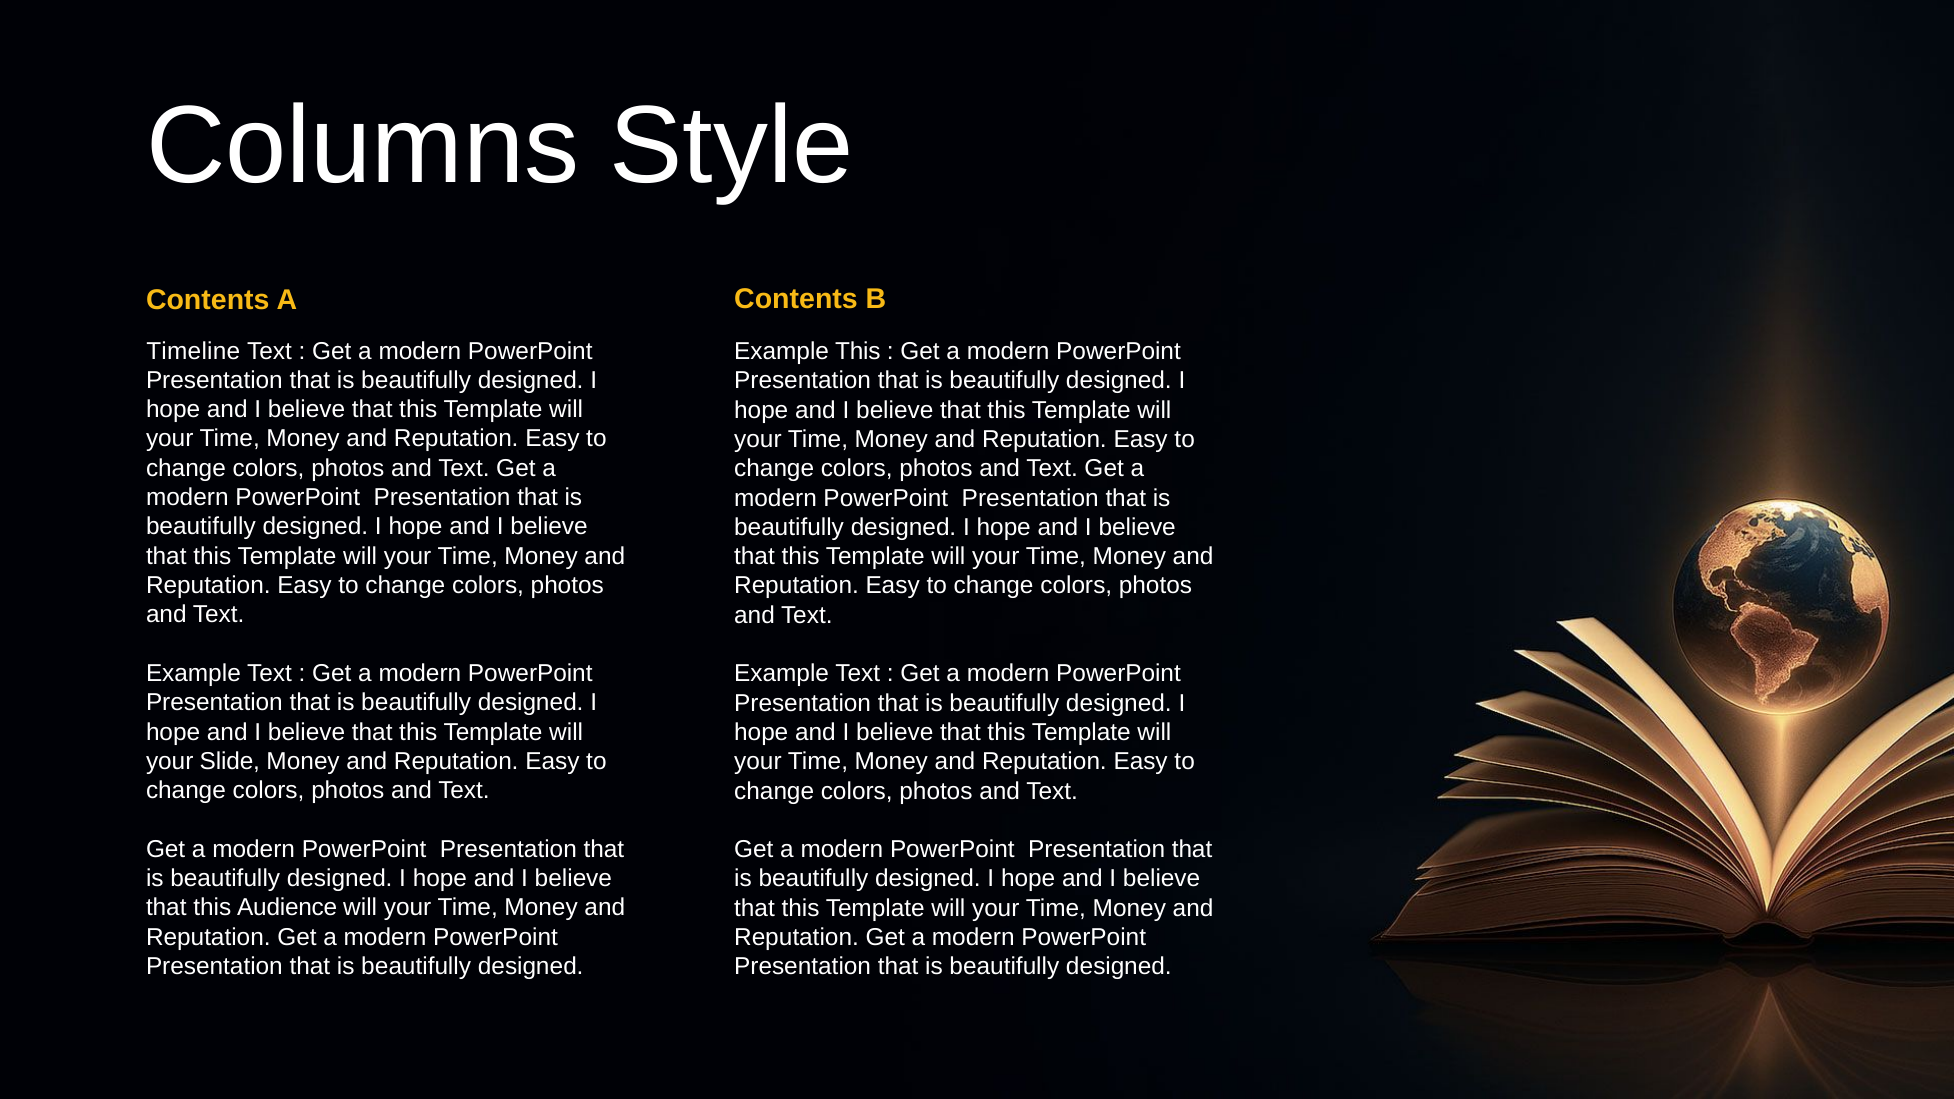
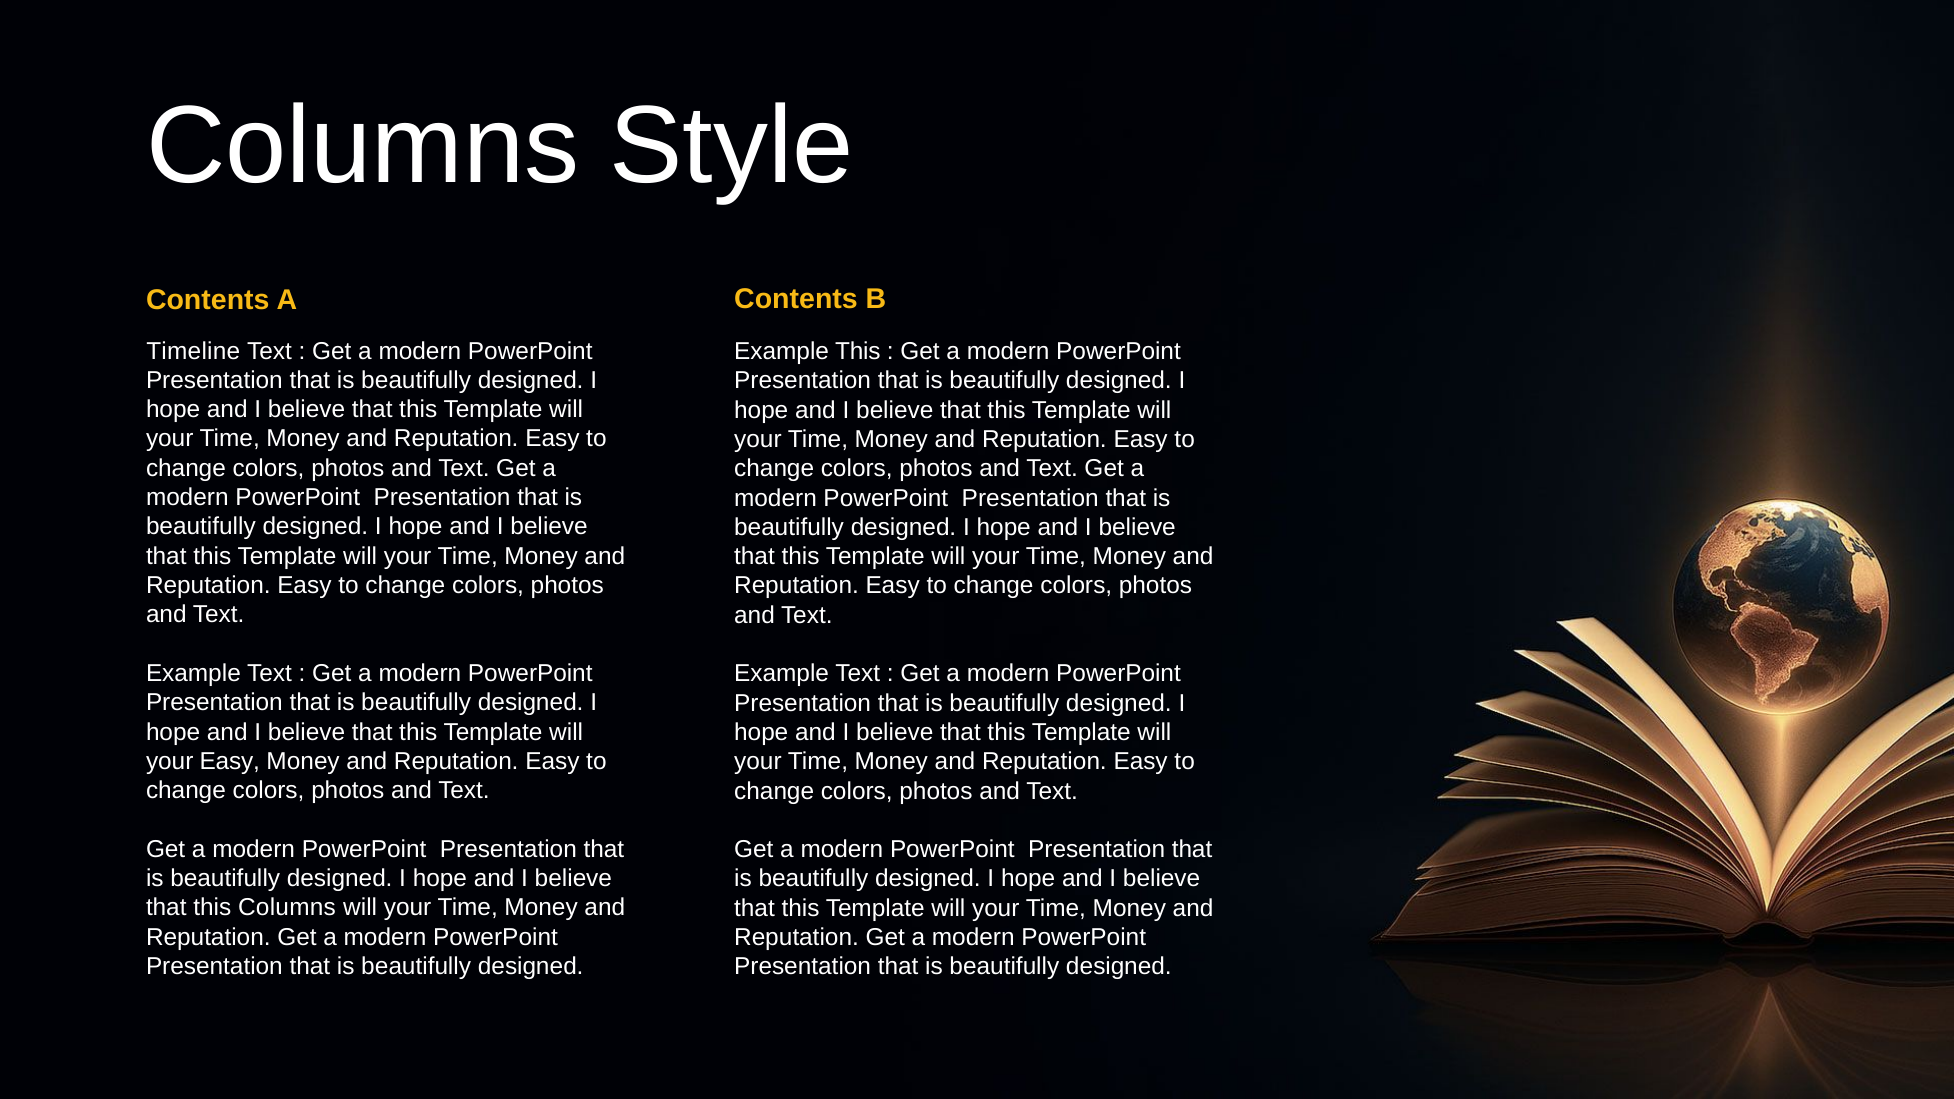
your Slide: Slide -> Easy
this Audience: Audience -> Columns
